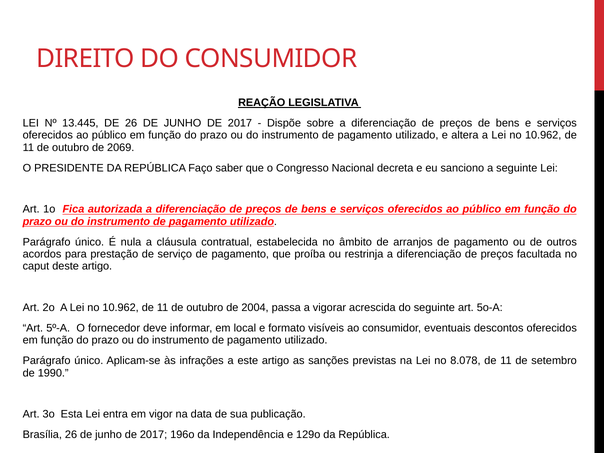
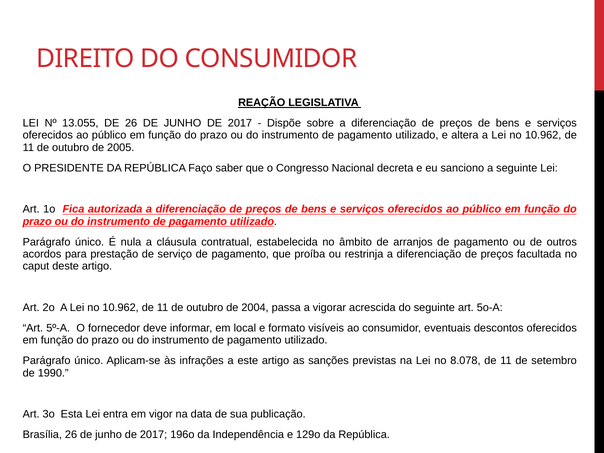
13.445: 13.445 -> 13.055
2069: 2069 -> 2005
